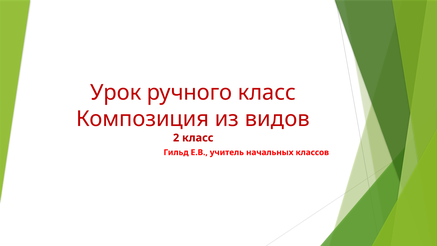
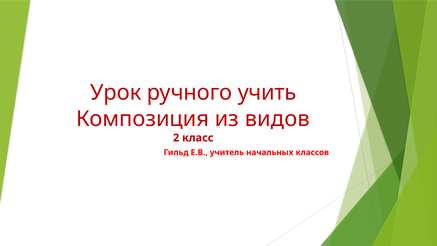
ручного класс: класс -> учить
